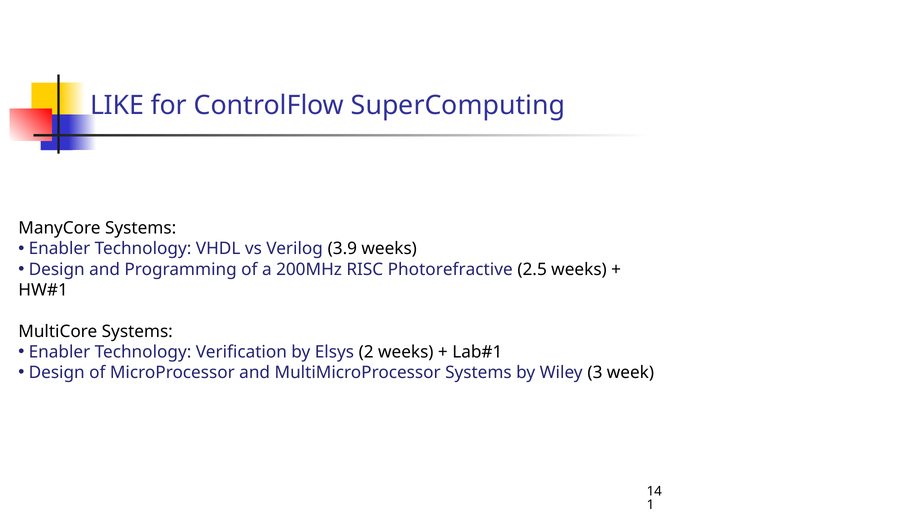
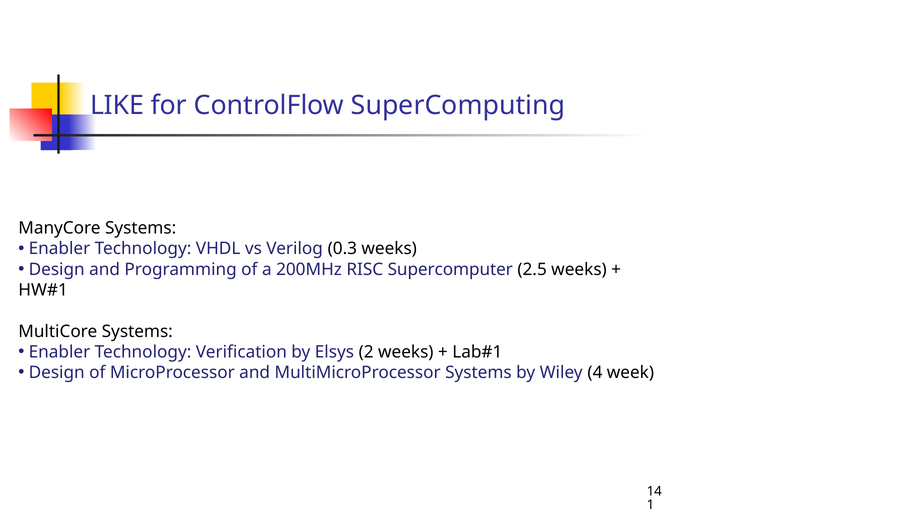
3.9: 3.9 -> 0.3
Photorefractive: Photorefractive -> Supercomputer
3: 3 -> 4
